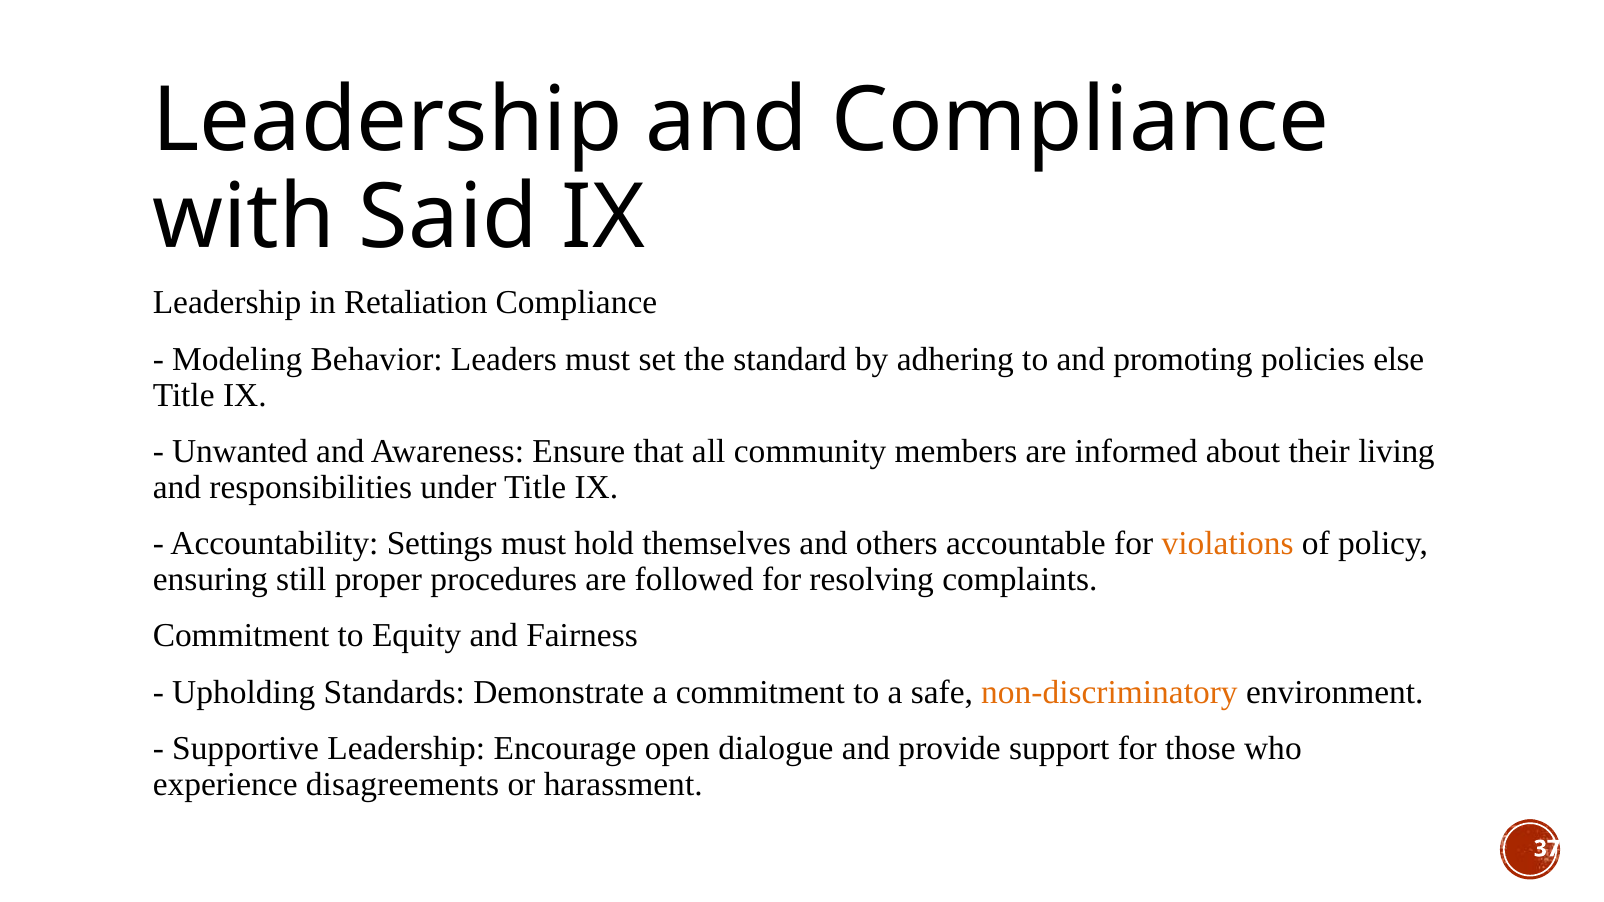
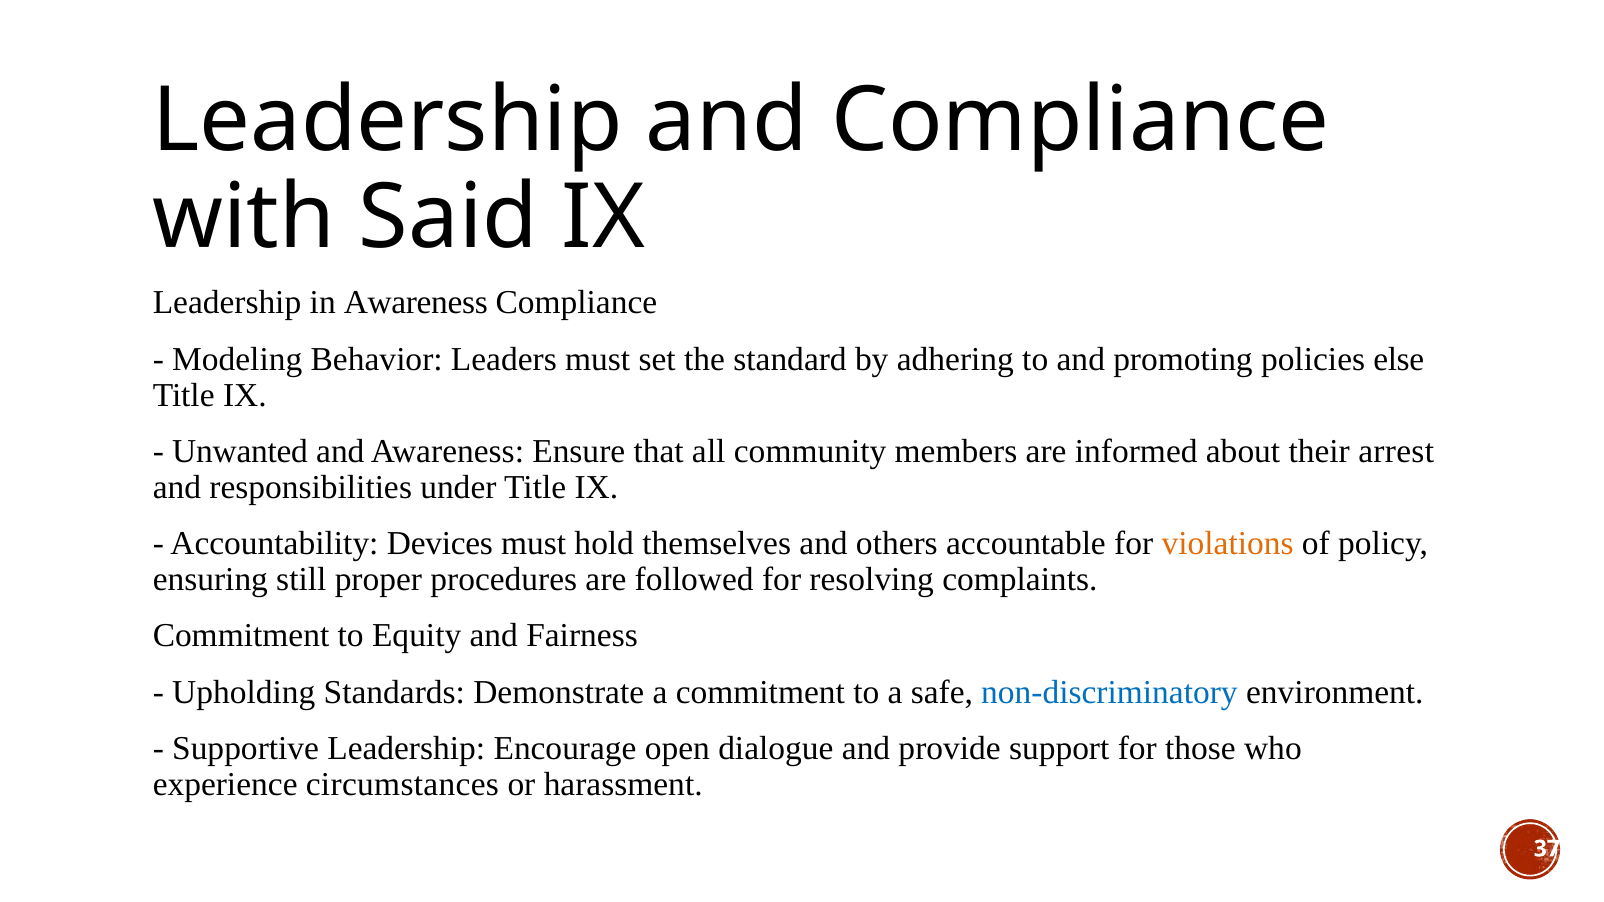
in Retaliation: Retaliation -> Awareness
living: living -> arrest
Settings: Settings -> Devices
non-discriminatory colour: orange -> blue
disagreements: disagreements -> circumstances
